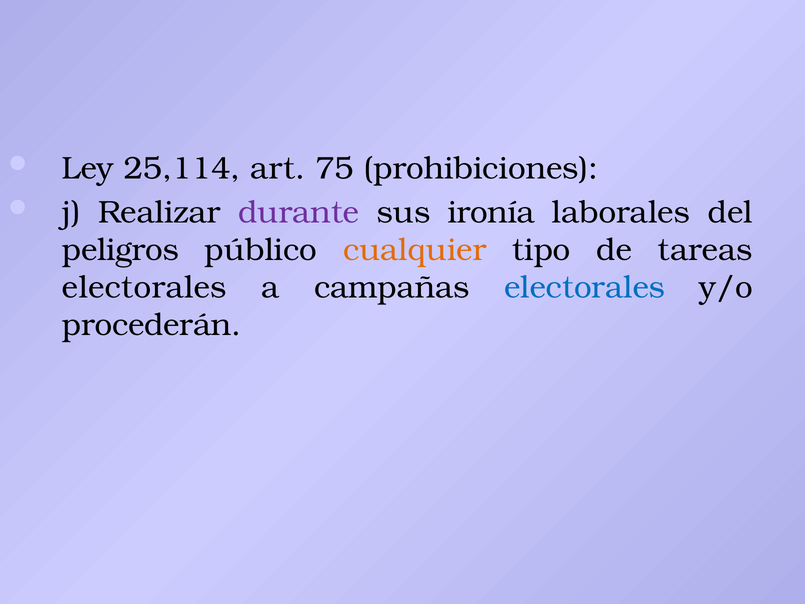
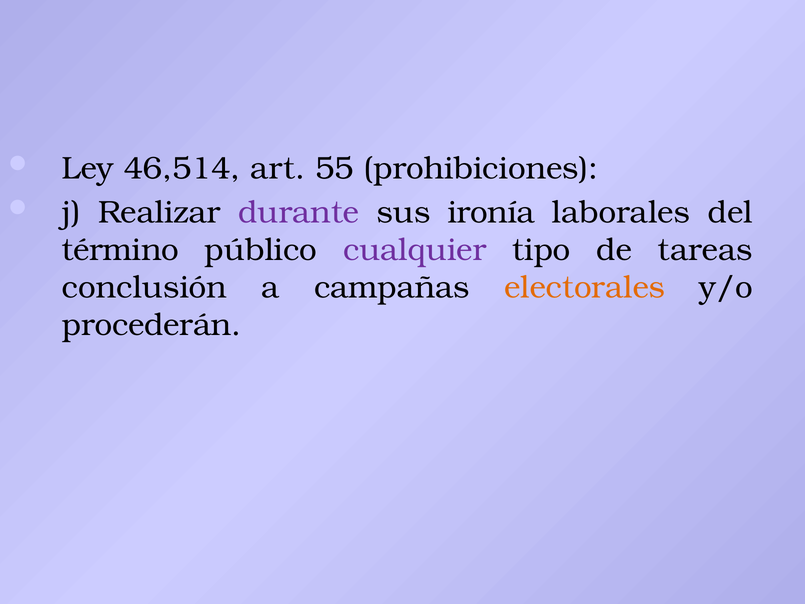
25,114: 25,114 -> 46,514
75: 75 -> 55
peligros: peligros -> término
cualquier colour: orange -> purple
electorales at (144, 287): electorales -> conclusión
electorales at (585, 287) colour: blue -> orange
